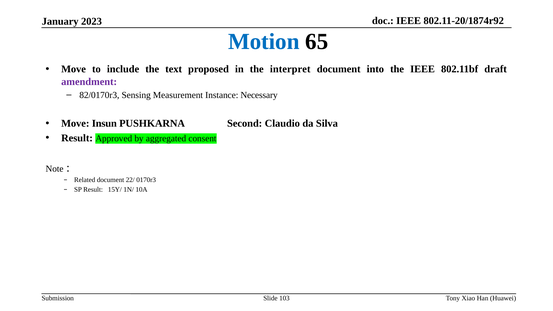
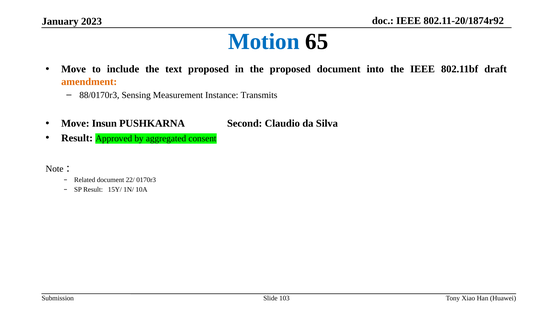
the interpret: interpret -> proposed
amendment colour: purple -> orange
82/0170r3: 82/0170r3 -> 88/0170r3
Necessary: Necessary -> Transmits
